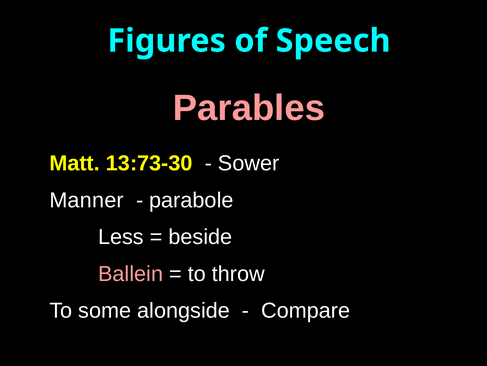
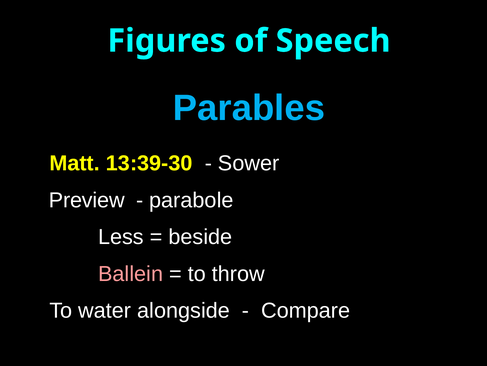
Parables colour: pink -> light blue
13:73-30: 13:73-30 -> 13:39-30
Manner: Manner -> Preview
some: some -> water
